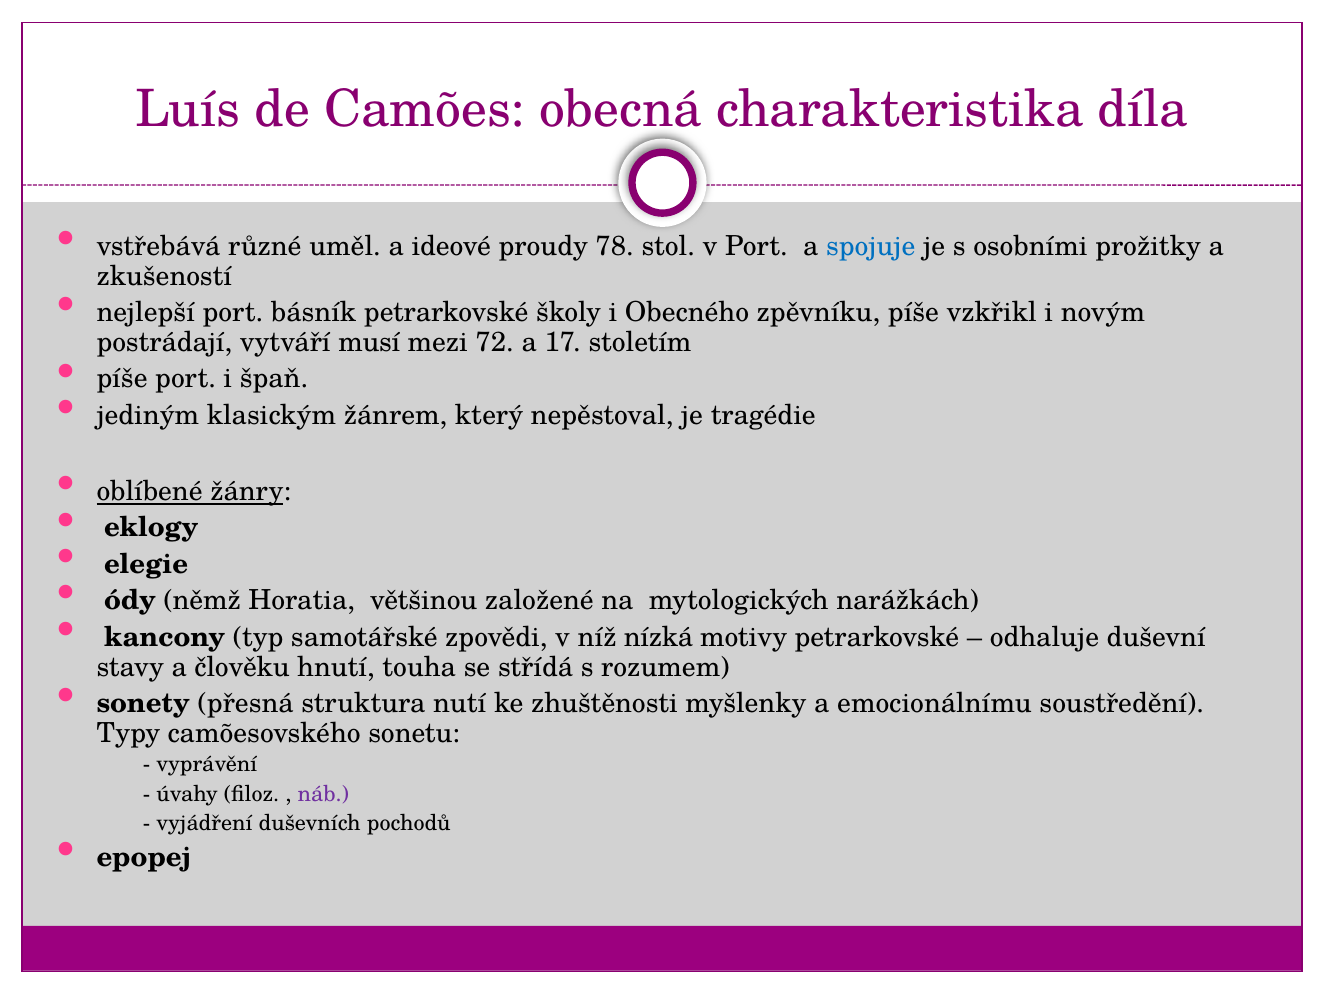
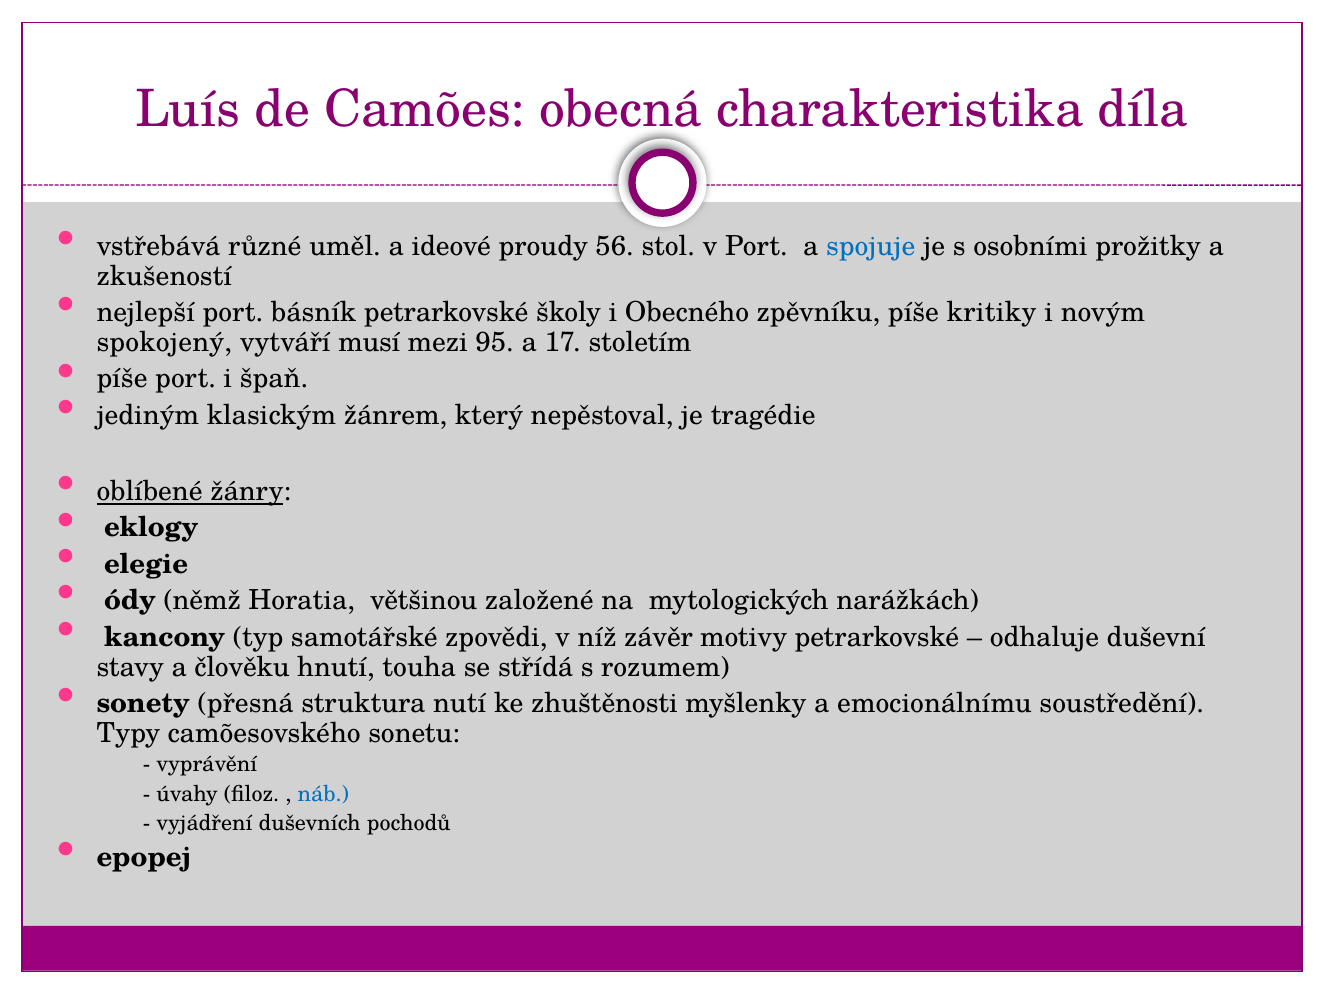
78: 78 -> 56
vzkřikl: vzkřikl -> kritiky
postrádají: postrádají -> spokojený
72: 72 -> 95
nízká: nízká -> závěr
náb colour: purple -> blue
